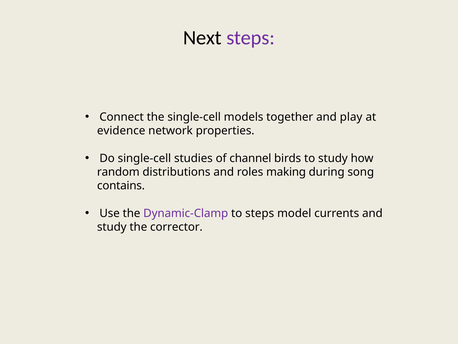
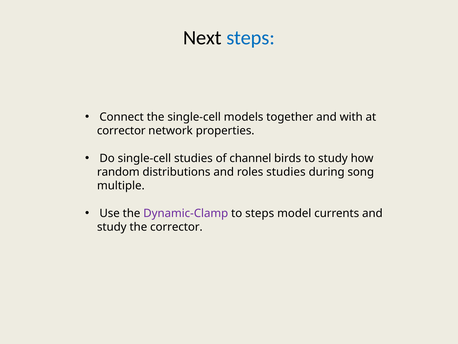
steps at (251, 38) colour: purple -> blue
play: play -> with
evidence at (121, 131): evidence -> corrector
roles making: making -> studies
contains: contains -> multiple
